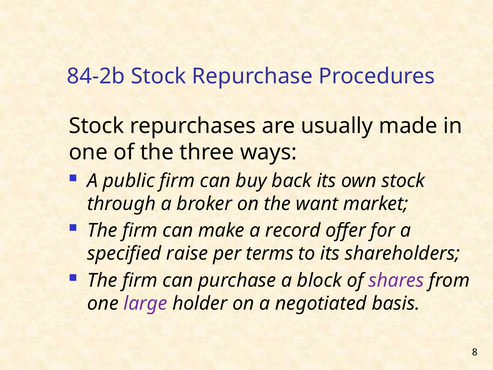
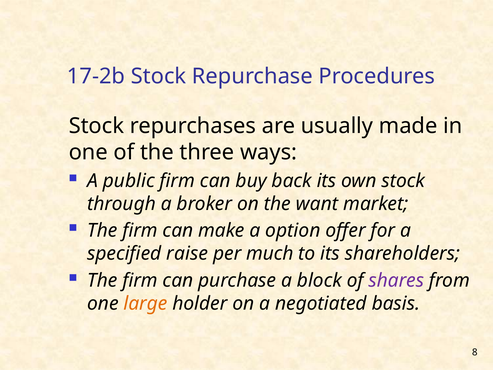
84-2b: 84-2b -> 17-2b
record: record -> option
terms: terms -> much
large colour: purple -> orange
